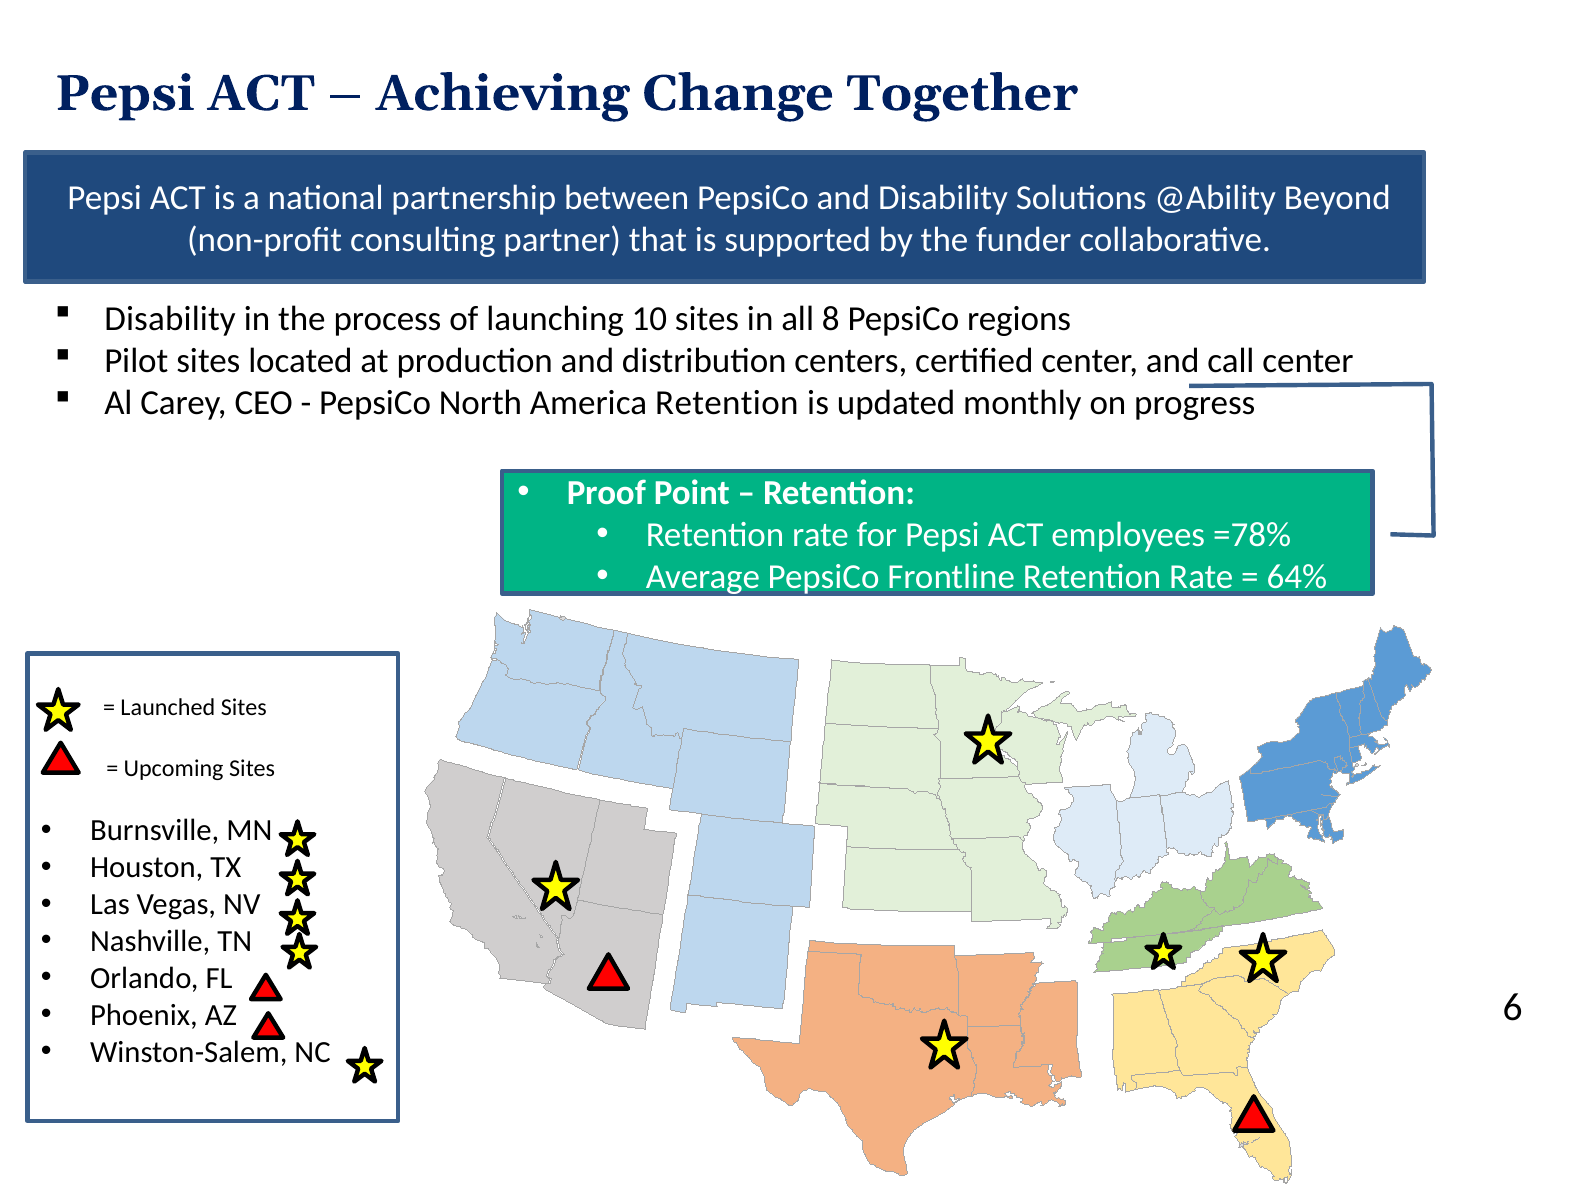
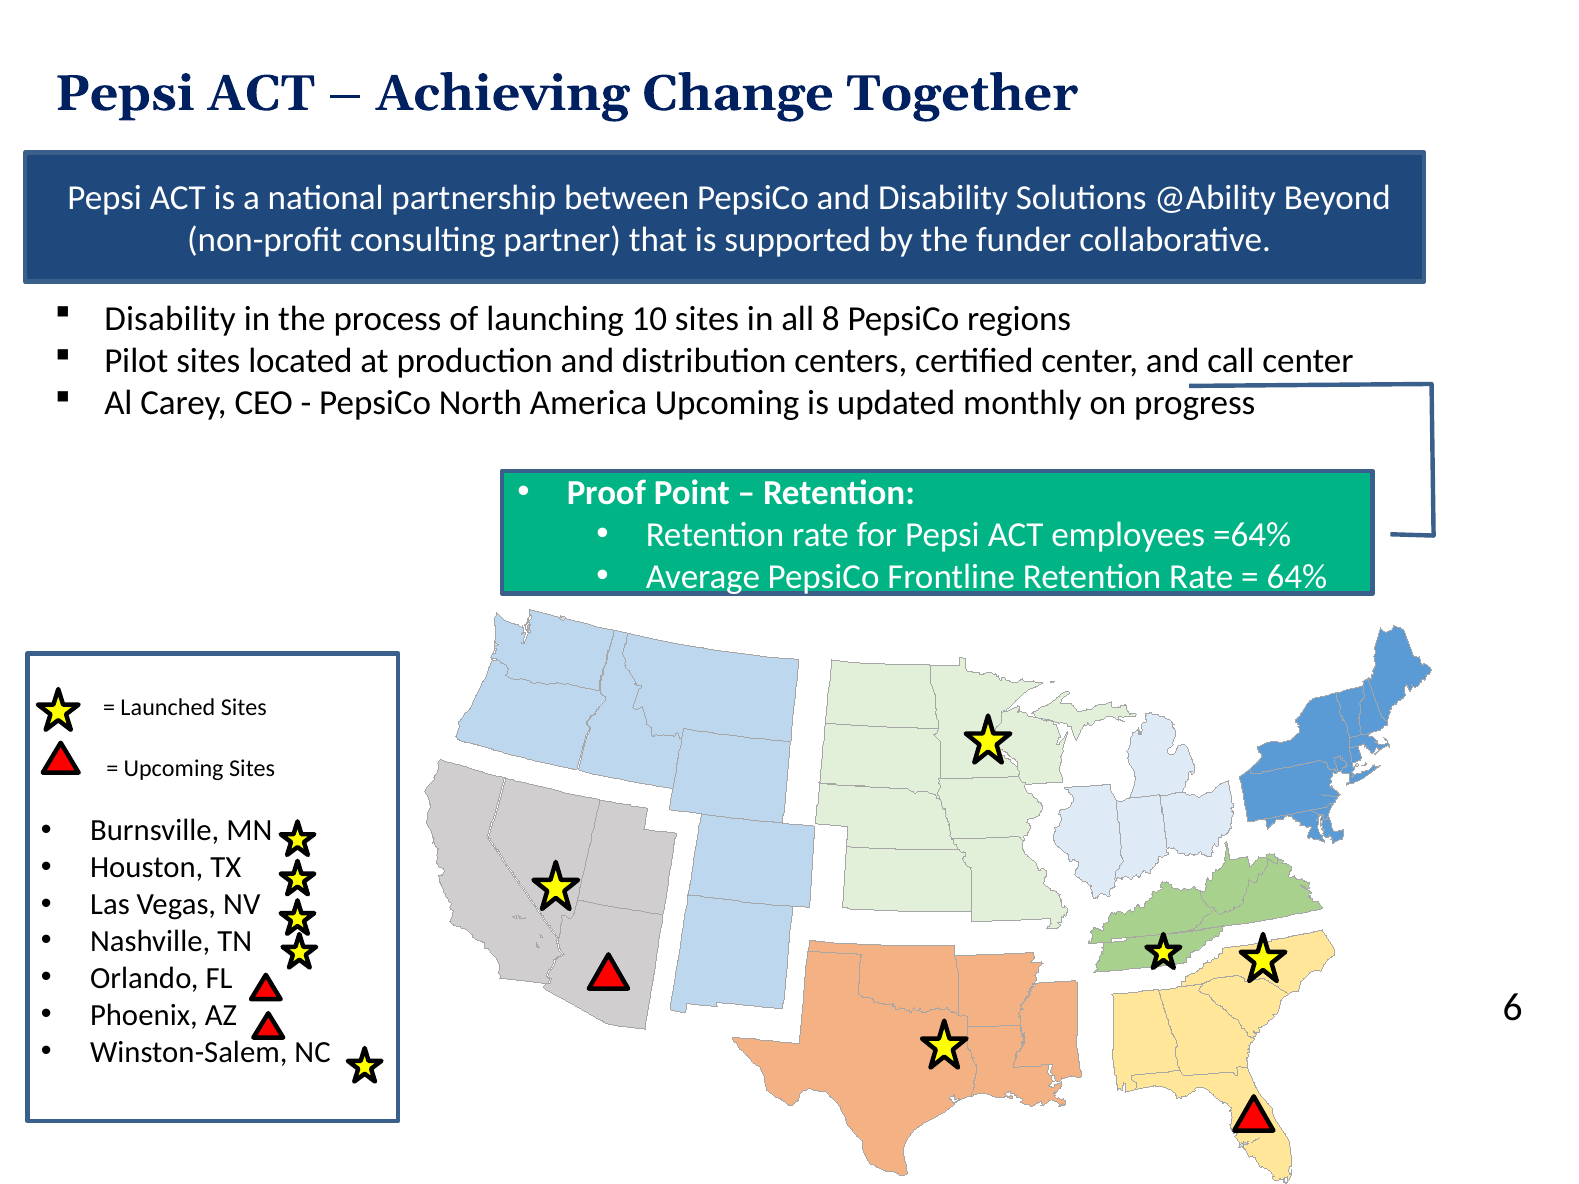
America Retention: Retention -> Upcoming
=78%: =78% -> =64%
